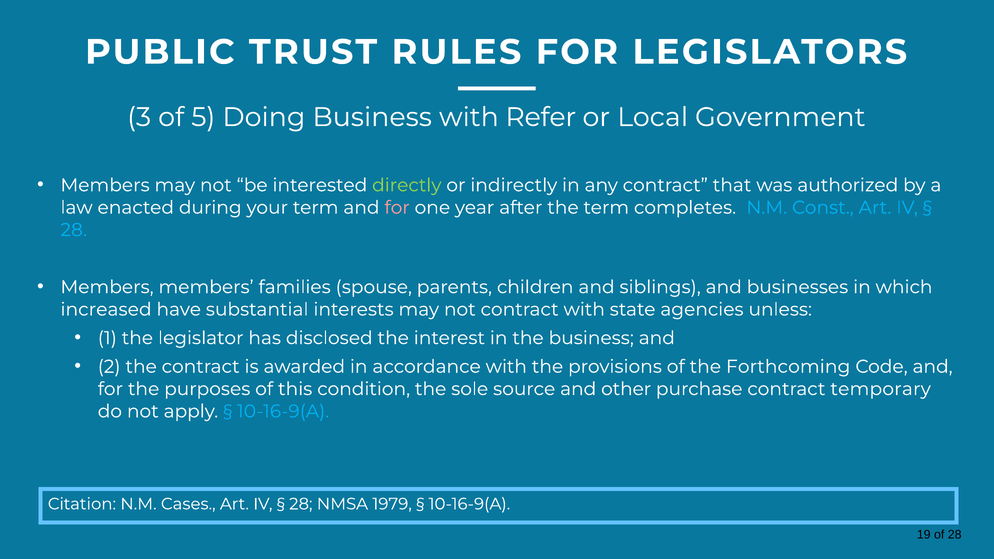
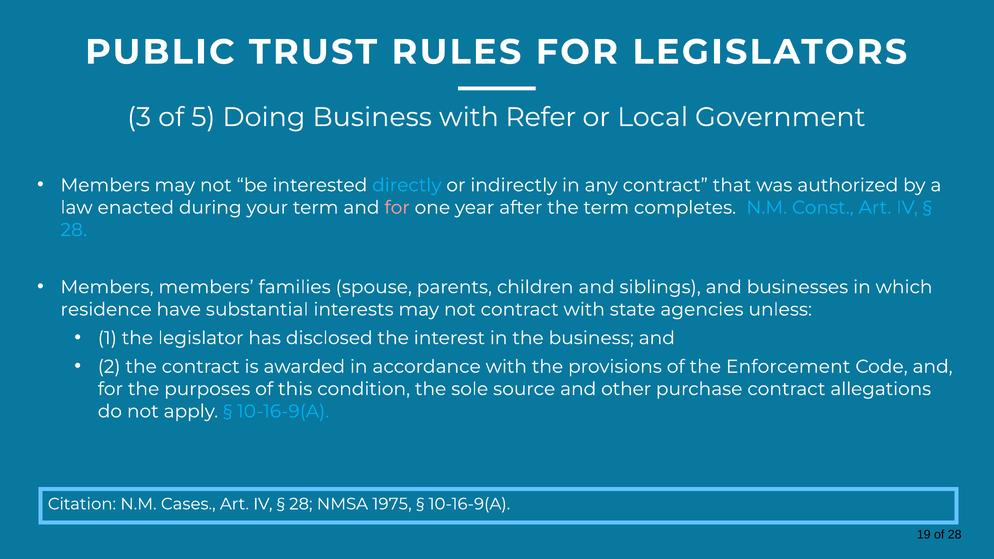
directly colour: light green -> light blue
increased: increased -> residence
Forthcoming: Forthcoming -> Enforcement
temporary: temporary -> allegations
1979: 1979 -> 1975
